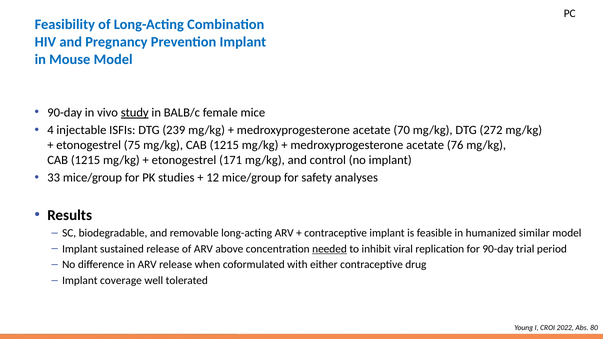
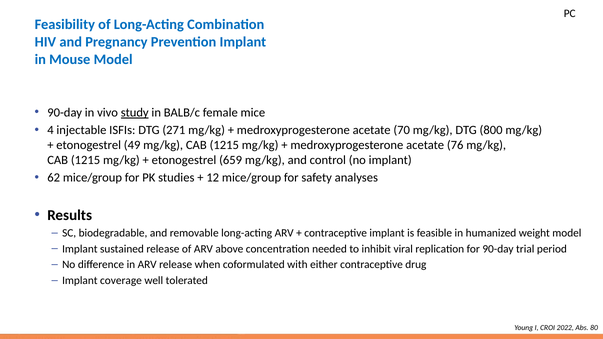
239: 239 -> 271
272: 272 -> 800
75: 75 -> 49
171: 171 -> 659
33: 33 -> 62
similar: similar -> weight
needed underline: present -> none
